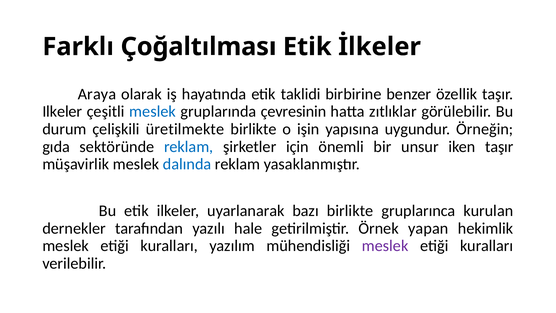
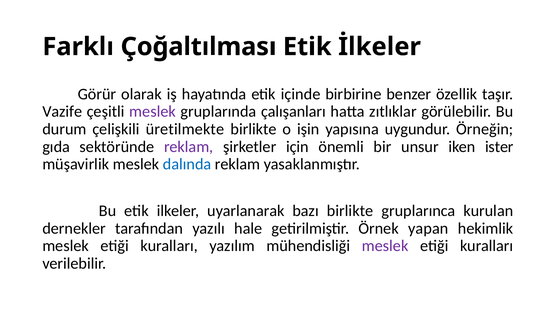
Araya: Araya -> Görür
taklidi: taklidi -> içinde
Ilkeler at (62, 112): Ilkeler -> Vazife
meslek at (153, 112) colour: blue -> purple
çevresinin: çevresinin -> çalışanları
reklam at (189, 147) colour: blue -> purple
iken taşır: taşır -> ister
